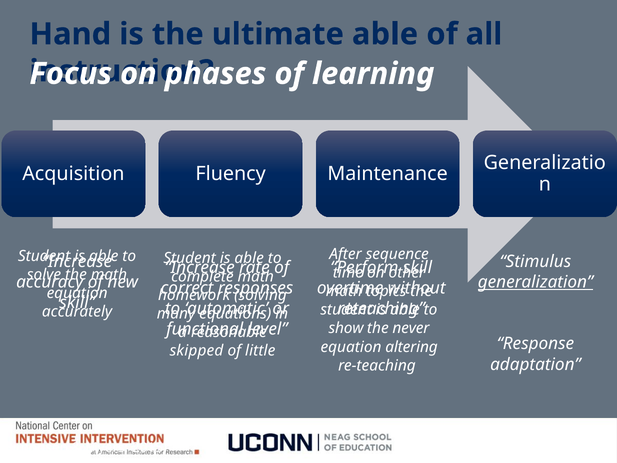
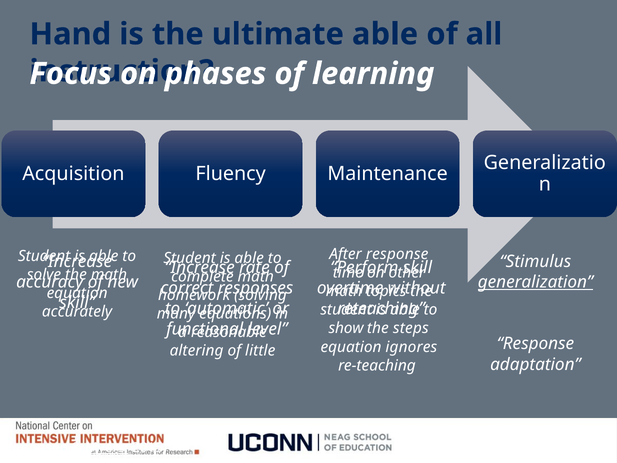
After sequence: sequence -> response
never: never -> steps
altering: altering -> ignores
skipped: skipped -> altering
Myers underline: none -> present
